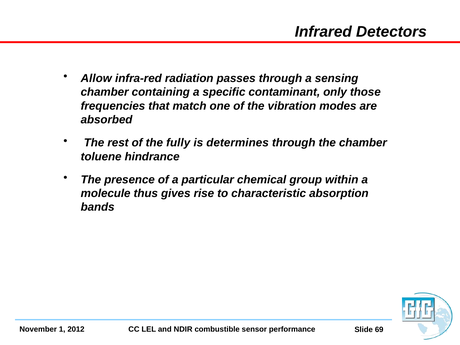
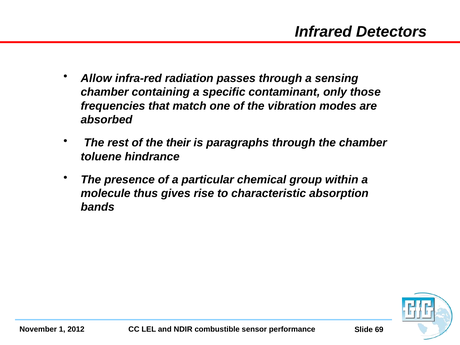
fully: fully -> their
determines: determines -> paragraphs
